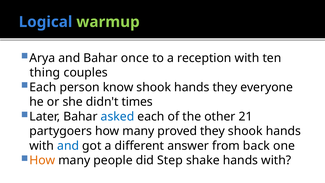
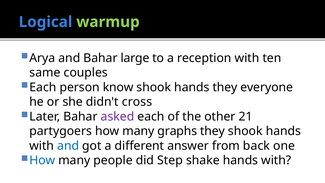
once: once -> large
thing: thing -> same
times: times -> cross
asked colour: blue -> purple
proved: proved -> graphs
How at (42, 160) colour: orange -> blue
